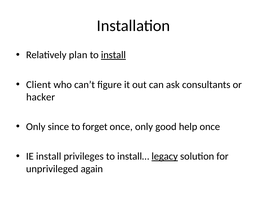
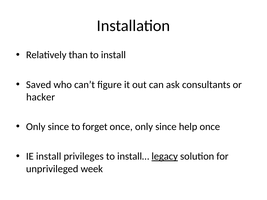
plan: plan -> than
install at (113, 55) underline: present -> none
Client: Client -> Saved
once only good: good -> since
again: again -> week
